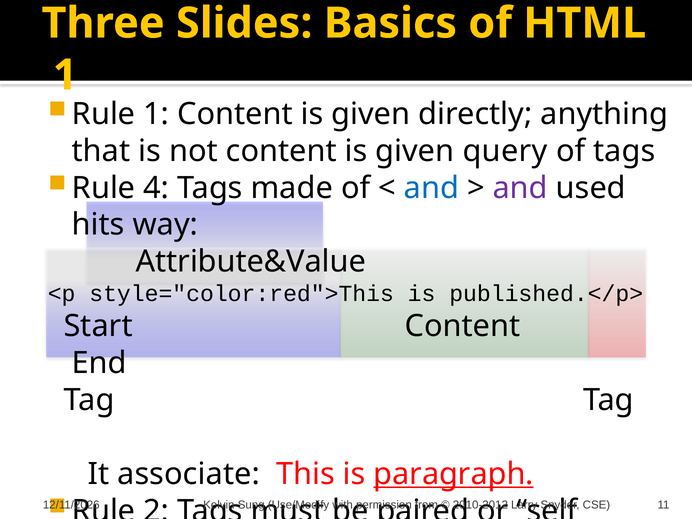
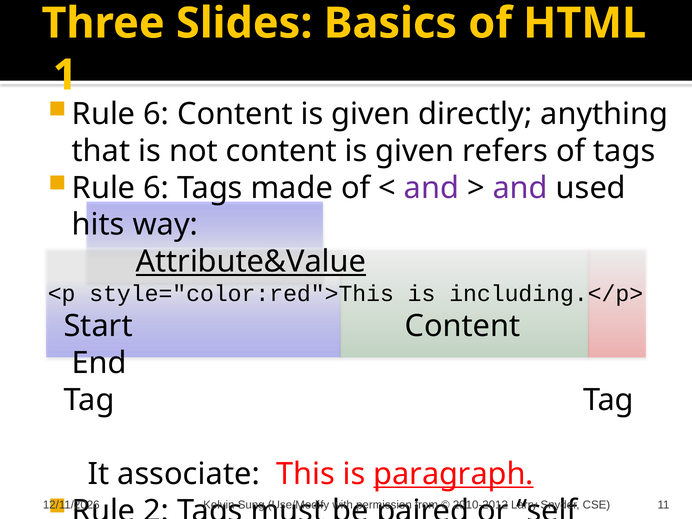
1 at (156, 114): 1 -> 6
query: query -> refers
4 at (156, 188): 4 -> 6
and at (431, 188) colour: blue -> purple
Attribute&Value underline: none -> present
published.</p>: published.</p> -> including.</p>
